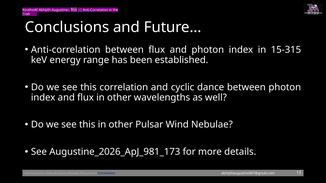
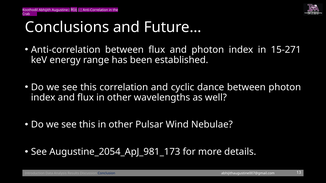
15-315: 15-315 -> 15-271
Augustine_2026_ApJ_981_173: Augustine_2026_ApJ_981_173 -> Augustine_2054_ApJ_981_173
